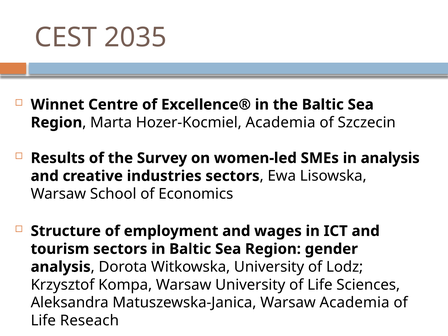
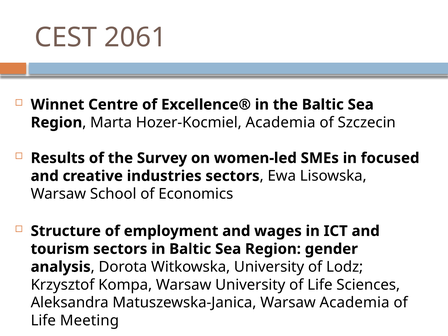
2035: 2035 -> 2061
in analysis: analysis -> focused
Reseach: Reseach -> Meeting
